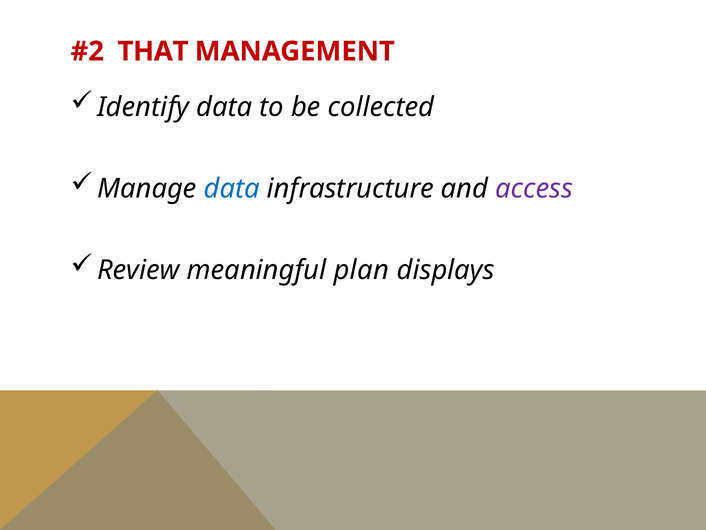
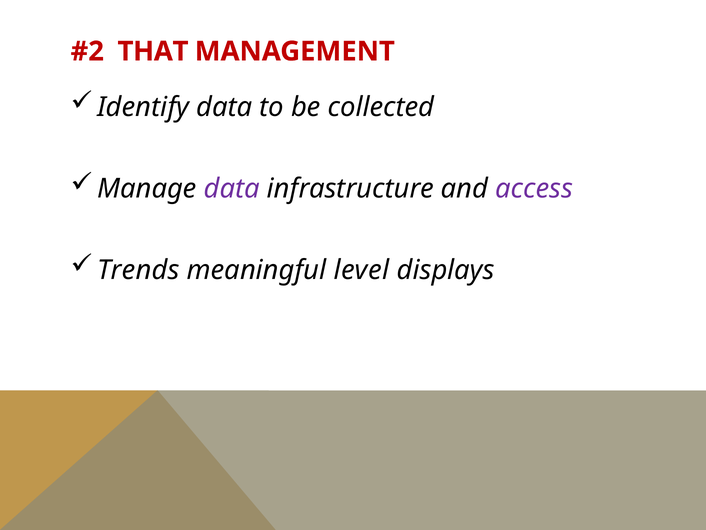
data at (232, 188) colour: blue -> purple
Review: Review -> Trends
plan: plan -> level
